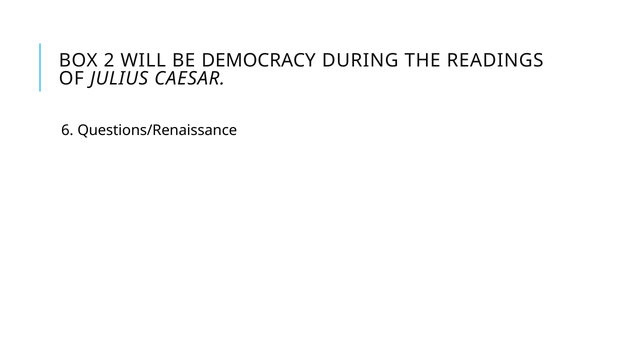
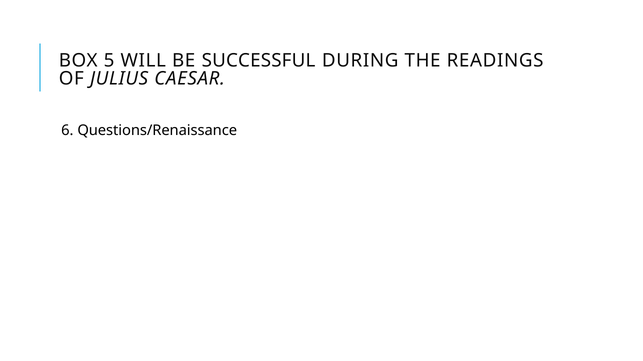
2: 2 -> 5
DEMOCRACY: DEMOCRACY -> SUCCESSFUL
